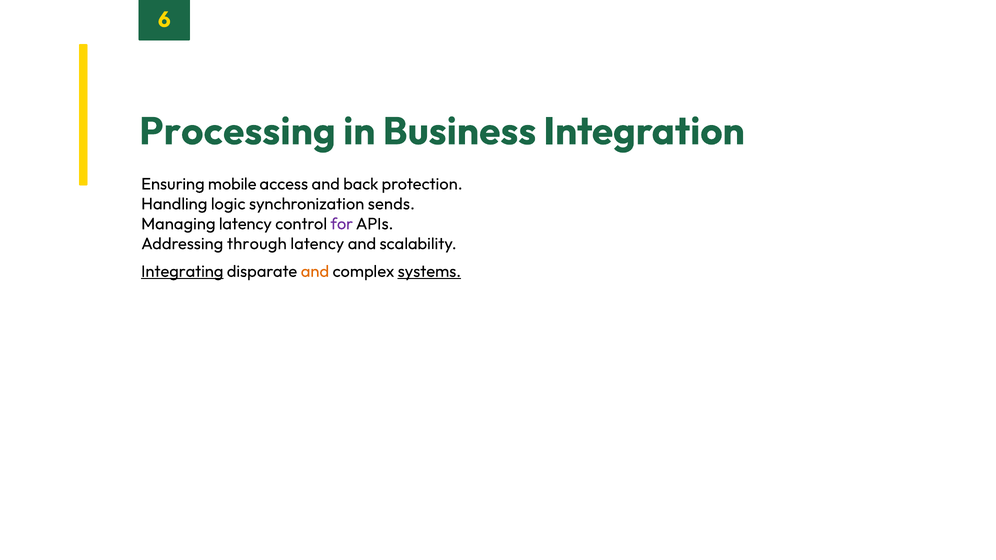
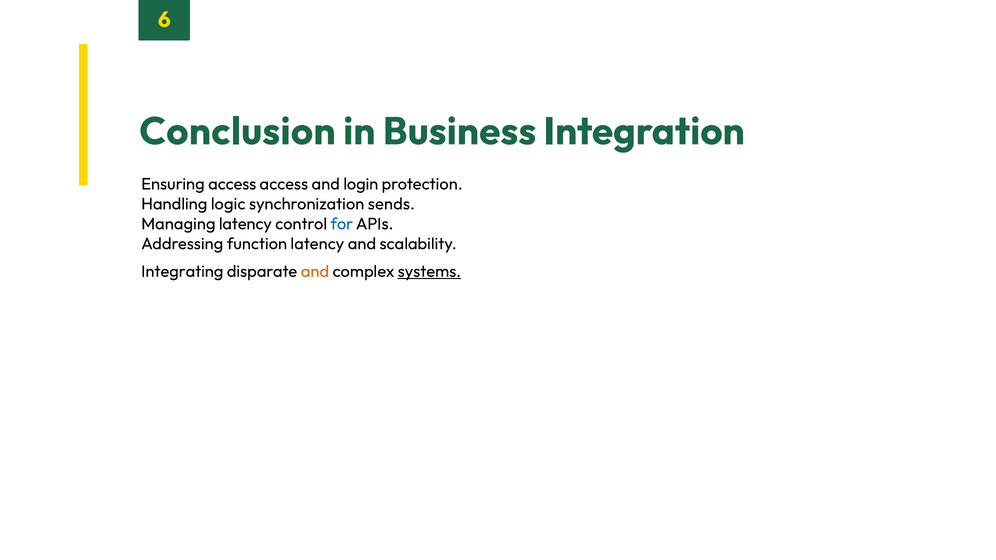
Processing: Processing -> Conclusion
Ensuring mobile: mobile -> access
back: back -> login
for colour: purple -> blue
through: through -> function
Integrating underline: present -> none
